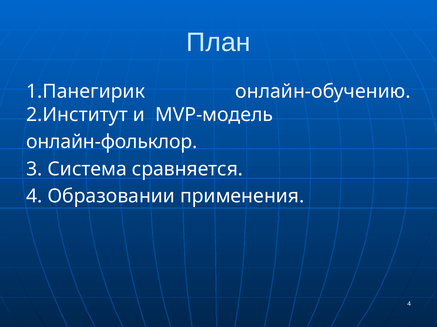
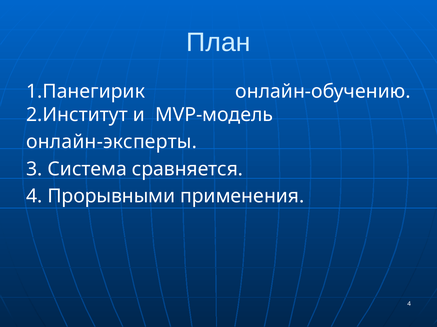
онлайн-фольклор: онлайн-фольклор -> онлайн-эксперты
Образовании: Образовании -> Прорывными
